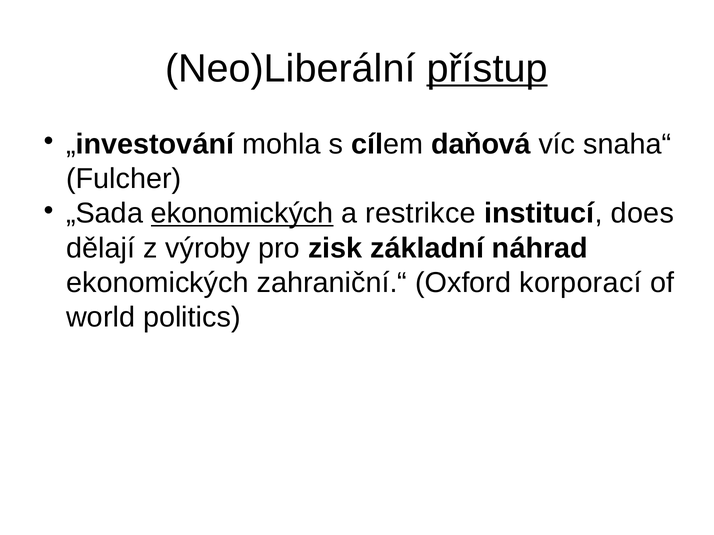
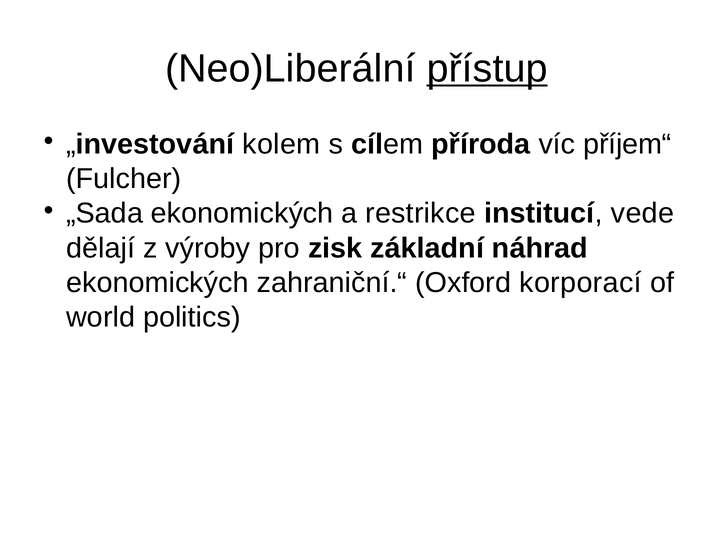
mohla: mohla -> kolem
daňová: daňová -> příroda
snaha“: snaha“ -> příjem“
ekonomických at (242, 214) underline: present -> none
does: does -> vede
